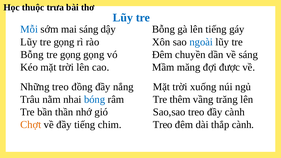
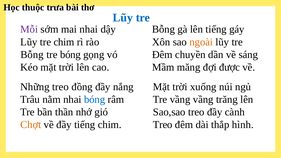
Mỗi colour: blue -> purple
mai sáng: sáng -> nhai
Lũy tre gọng: gọng -> chim
ngoài colour: blue -> orange
gọng at (70, 55): gọng -> bóng
Tre thêm: thêm -> vầng
thắp cành: cành -> hình
